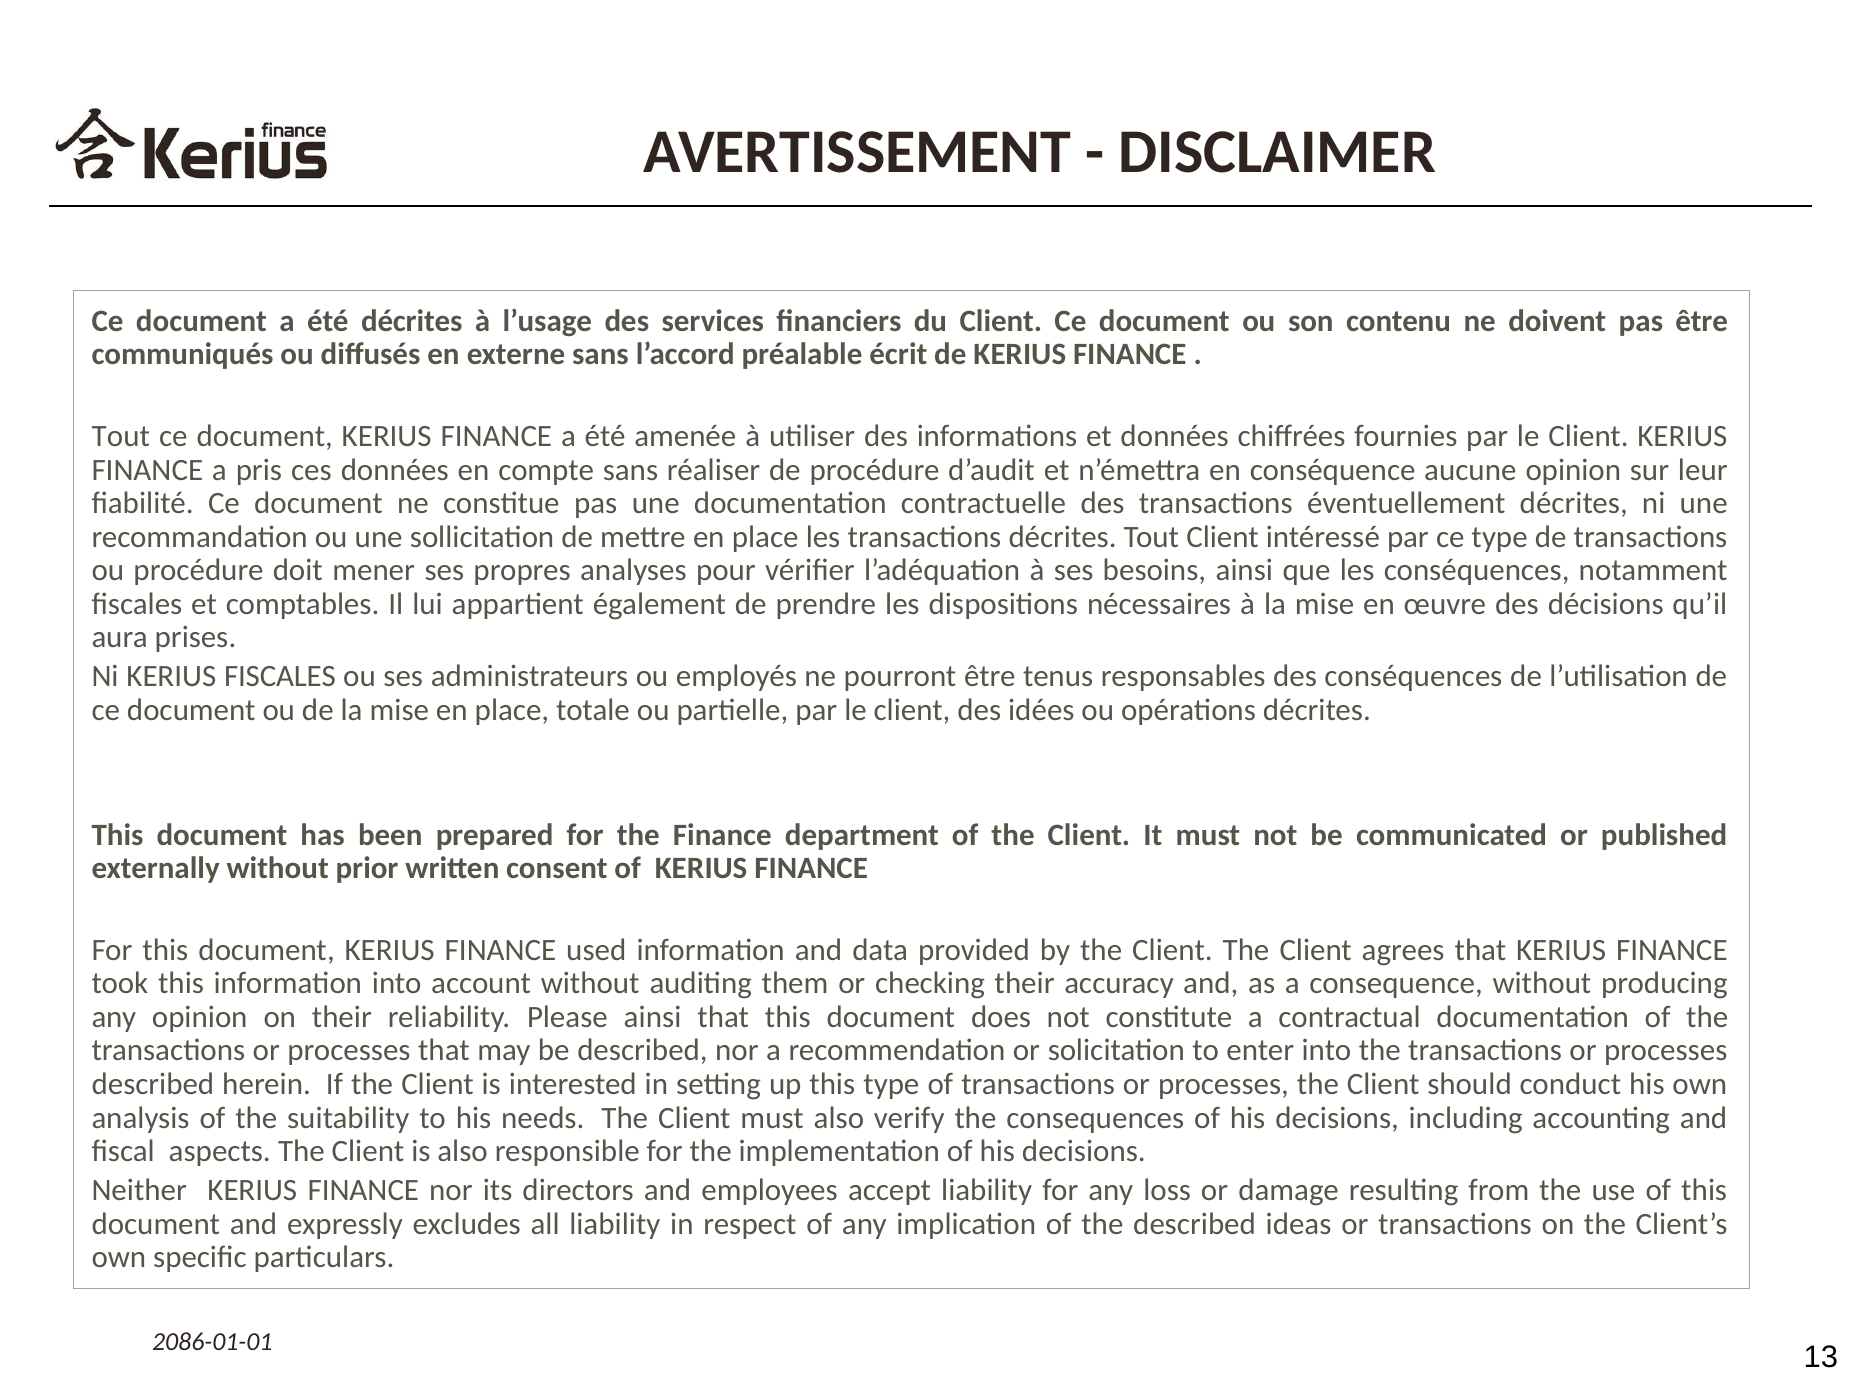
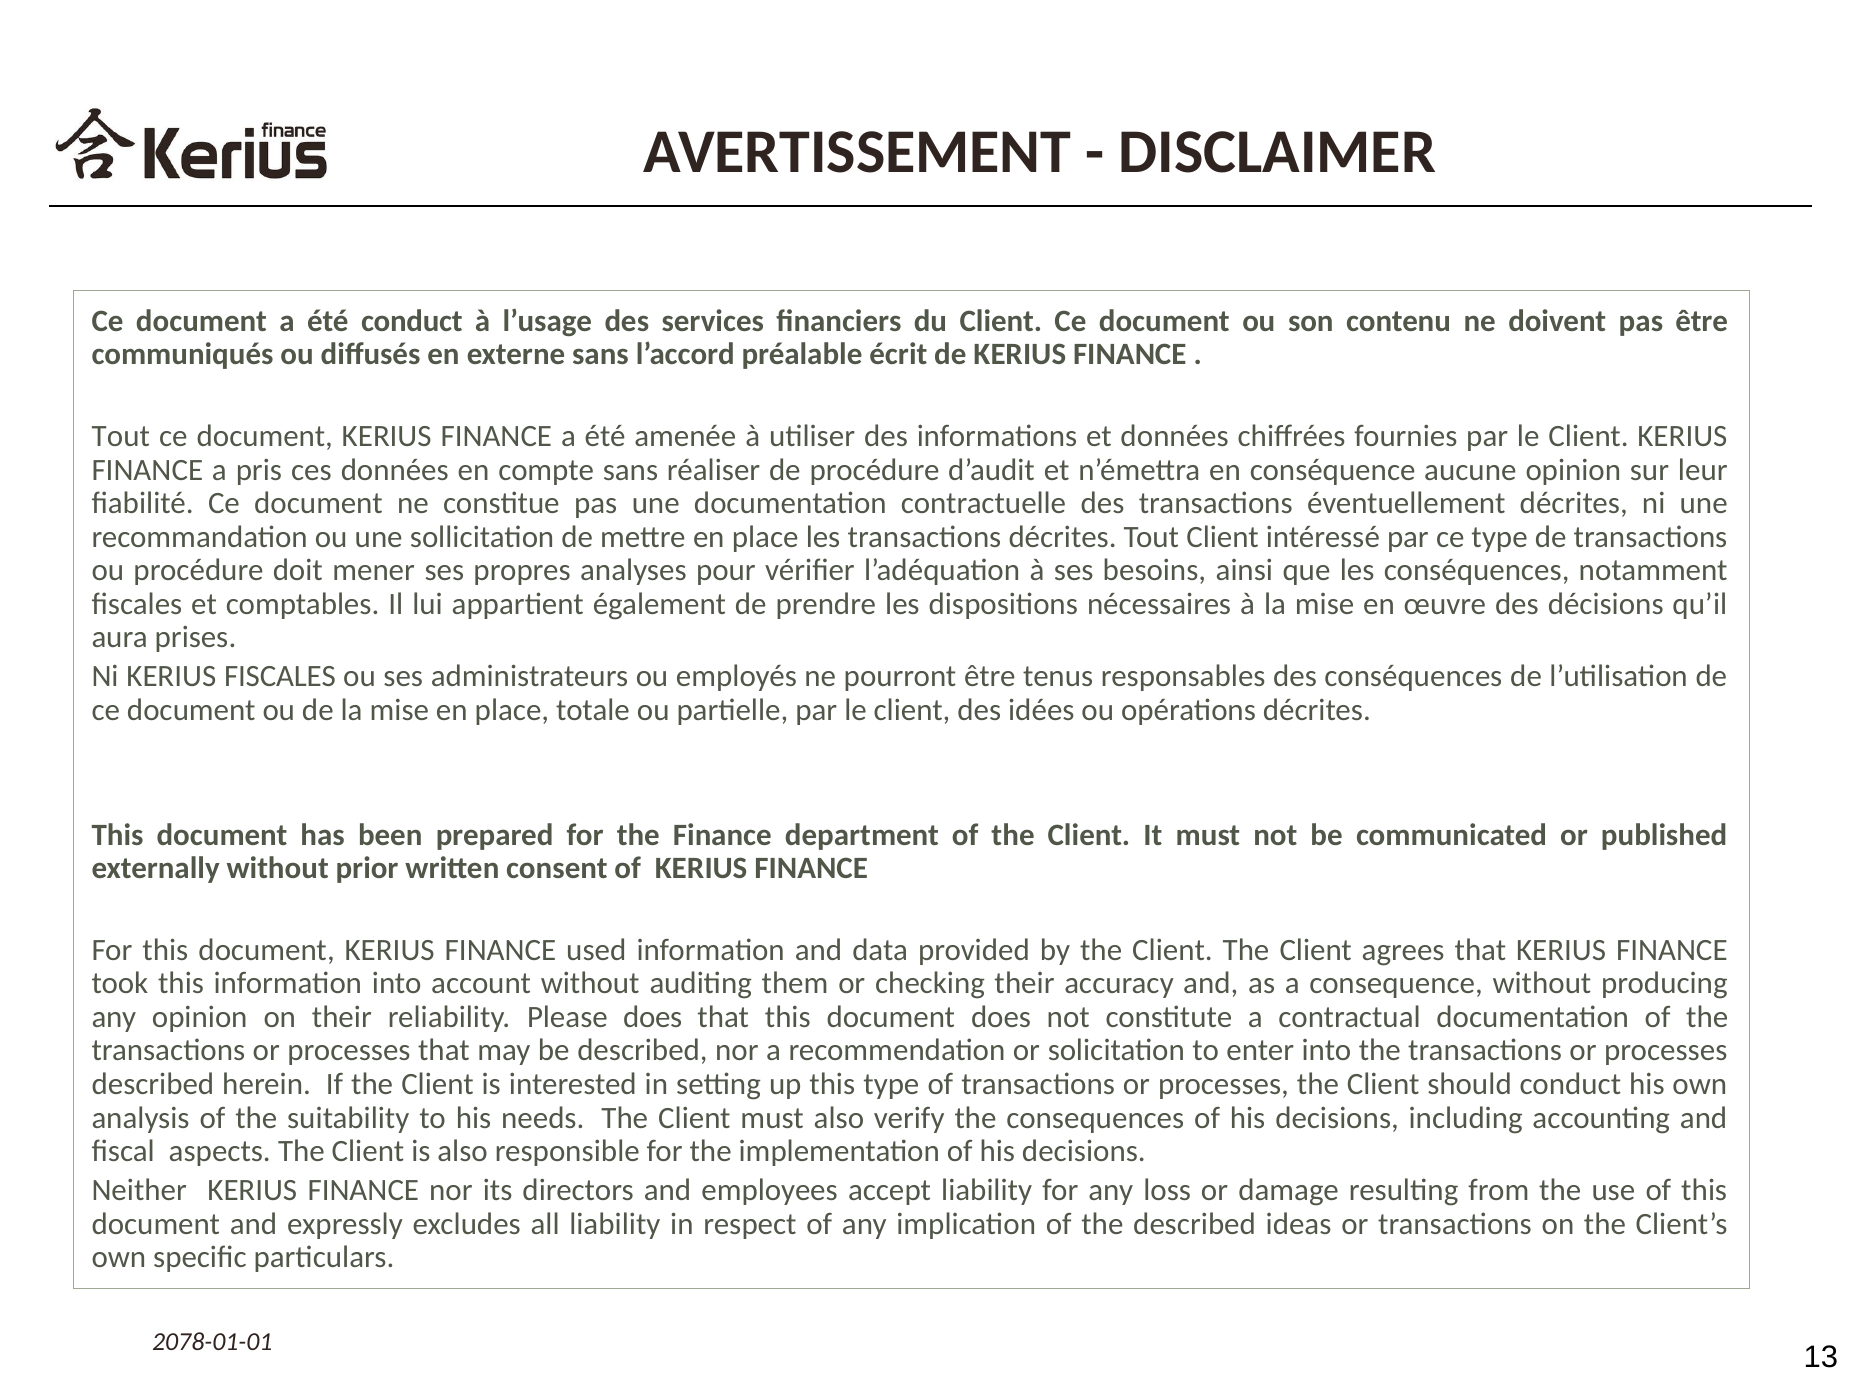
été décrites: décrites -> conduct
Please ainsi: ainsi -> does
2086-01-01: 2086-01-01 -> 2078-01-01
